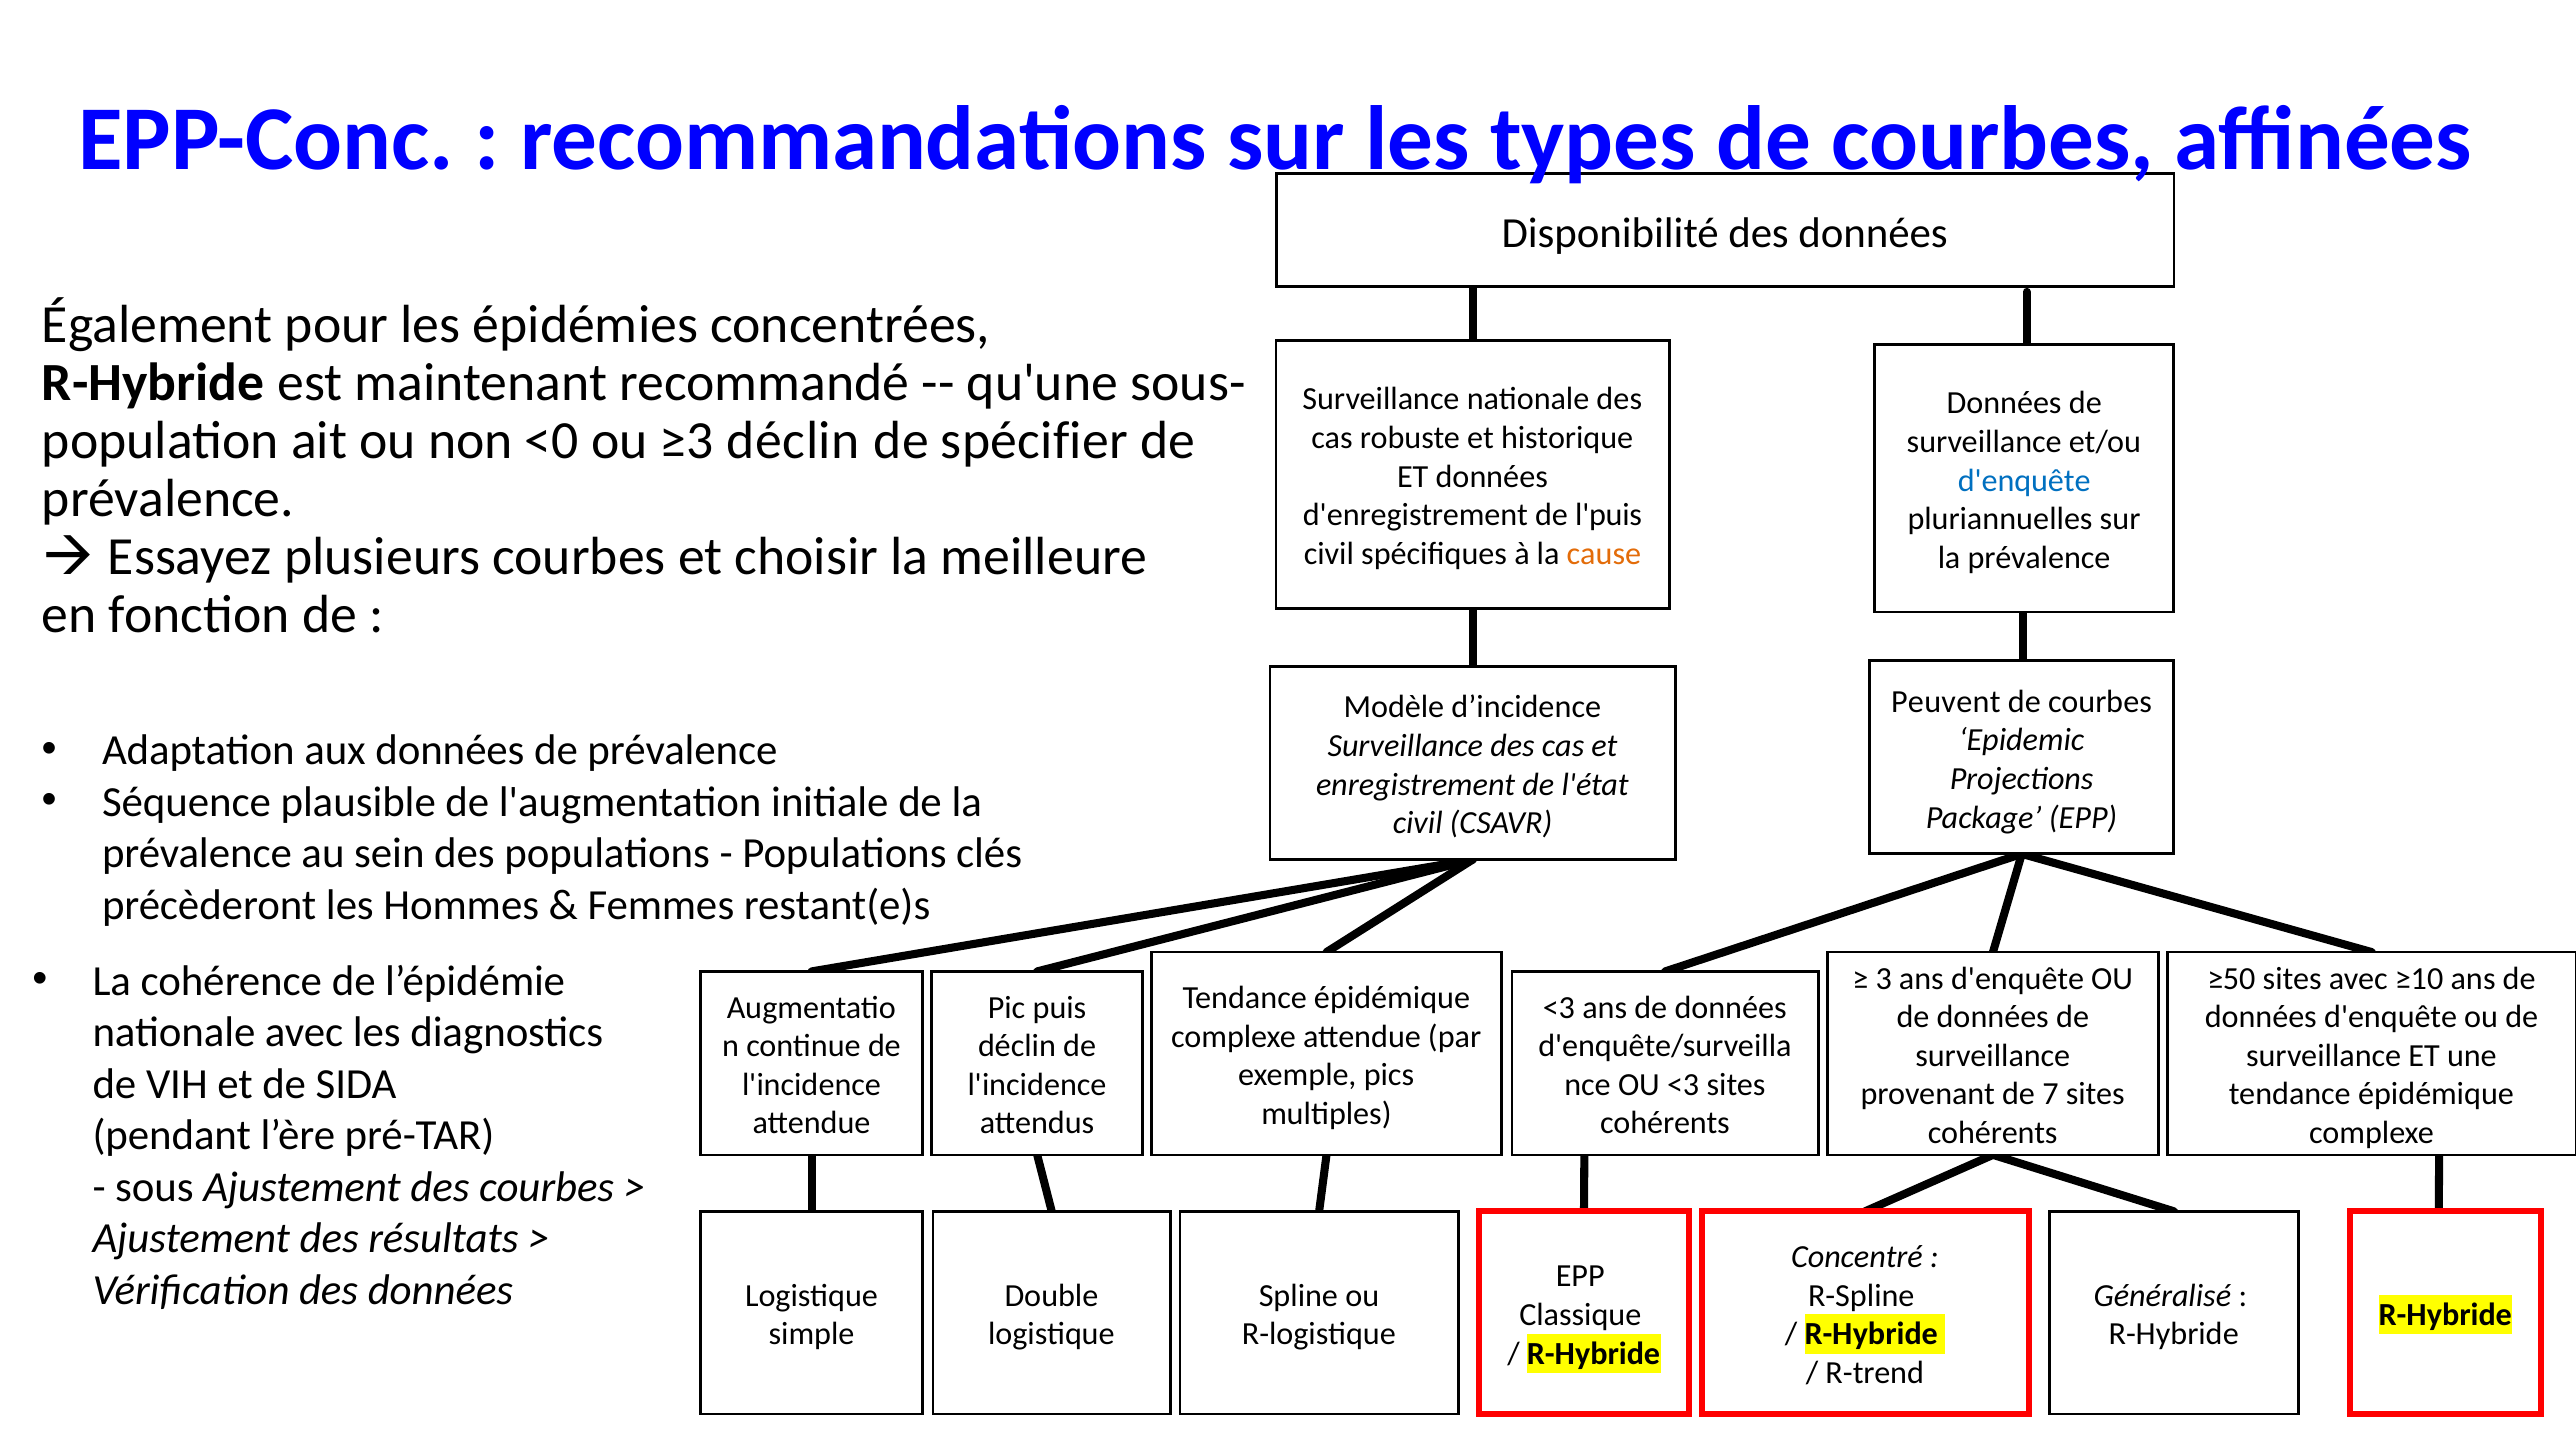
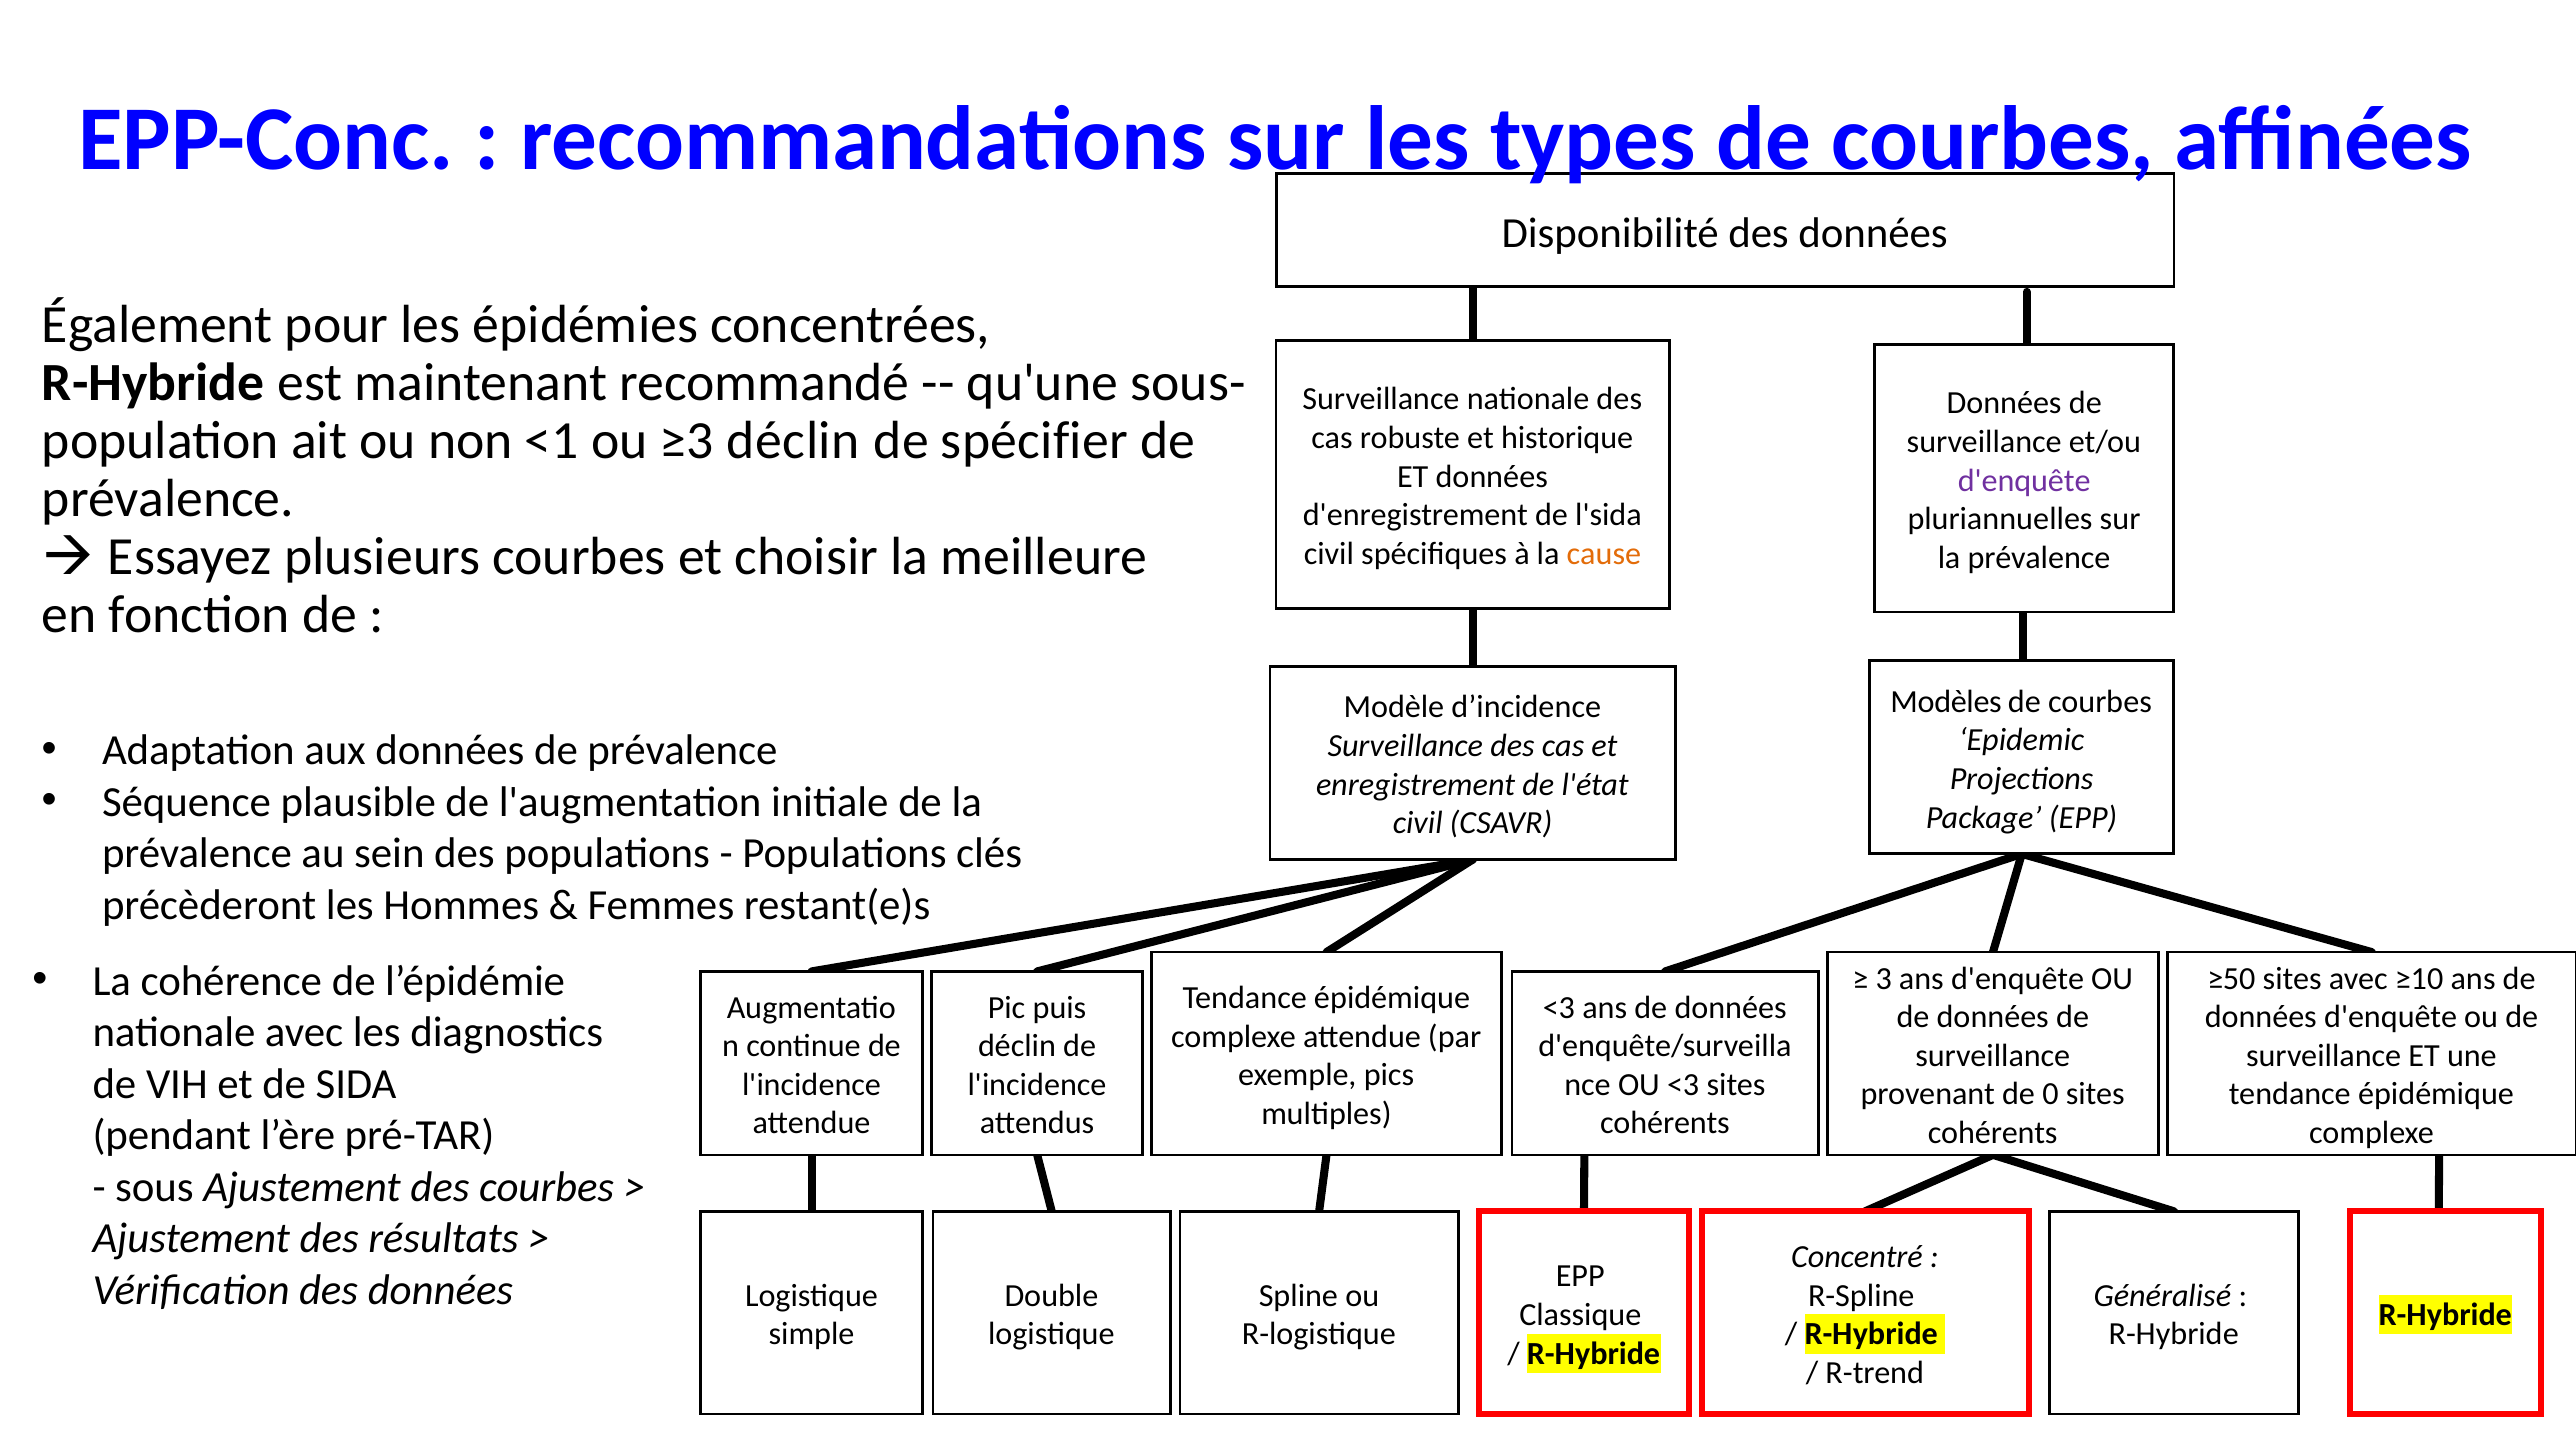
<0: <0 -> <1
d'enquête at (2024, 481) colour: blue -> purple
l'puis: l'puis -> l'sida
Peuvent: Peuvent -> Modèles
7: 7 -> 0
